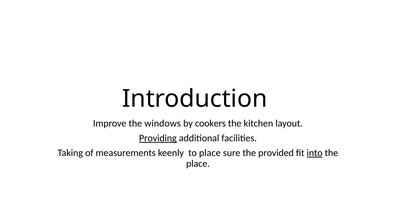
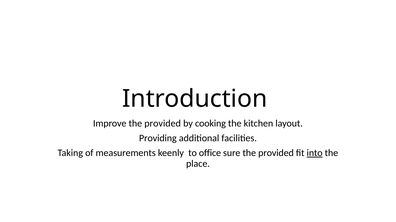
Improve the windows: windows -> provided
cookers: cookers -> cooking
Providing underline: present -> none
to place: place -> office
